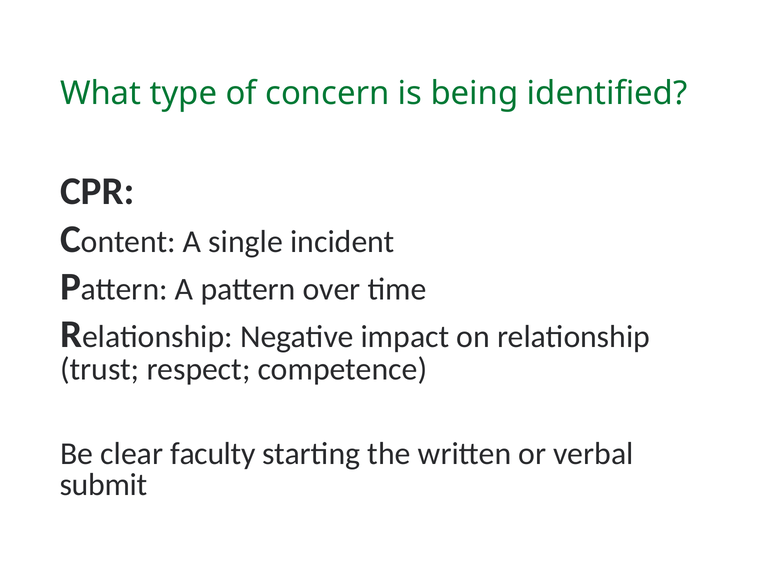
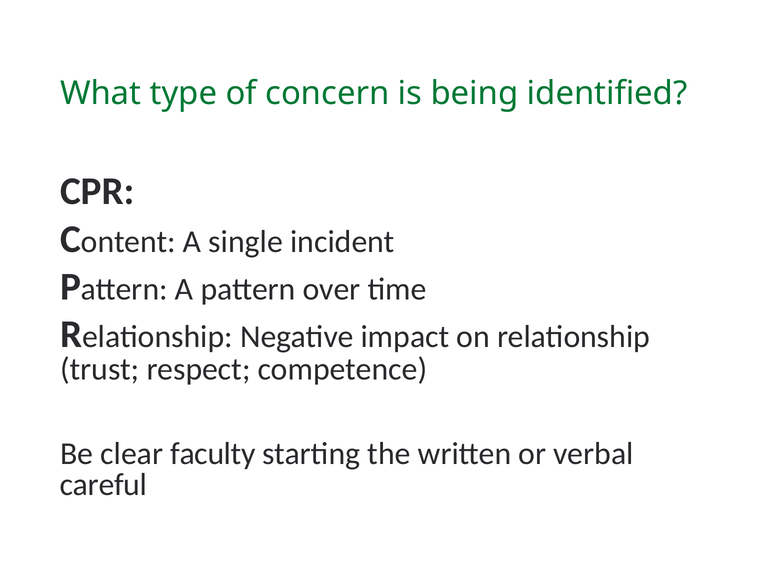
submit: submit -> careful
